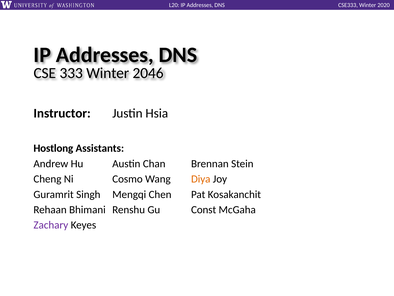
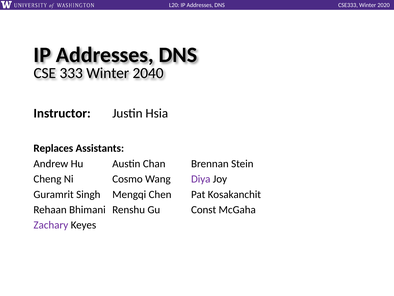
2046: 2046 -> 2040
Hostlong: Hostlong -> Replaces
Diya colour: orange -> purple
